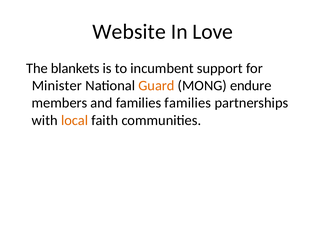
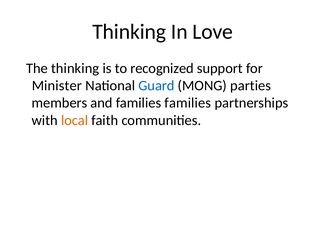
Website at (129, 32): Website -> Thinking
The blankets: blankets -> thinking
incumbent: incumbent -> recognized
Guard colour: orange -> blue
endure: endure -> parties
